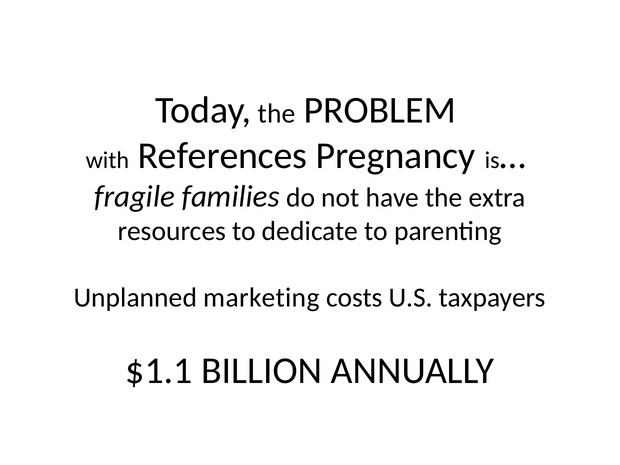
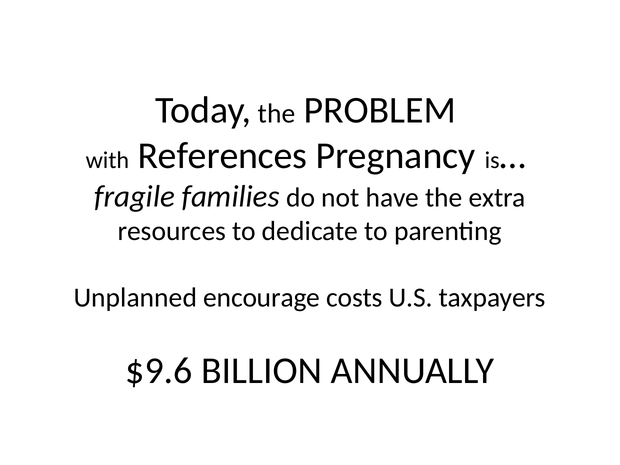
marketing: marketing -> encourage
$1.1: $1.1 -> $9.6
